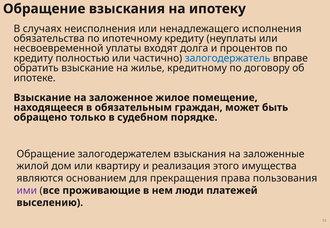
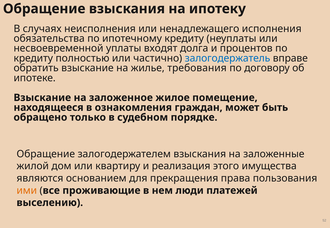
кредитному: кредитному -> требования
обязательным: обязательным -> ознакомления
ими colour: purple -> orange
